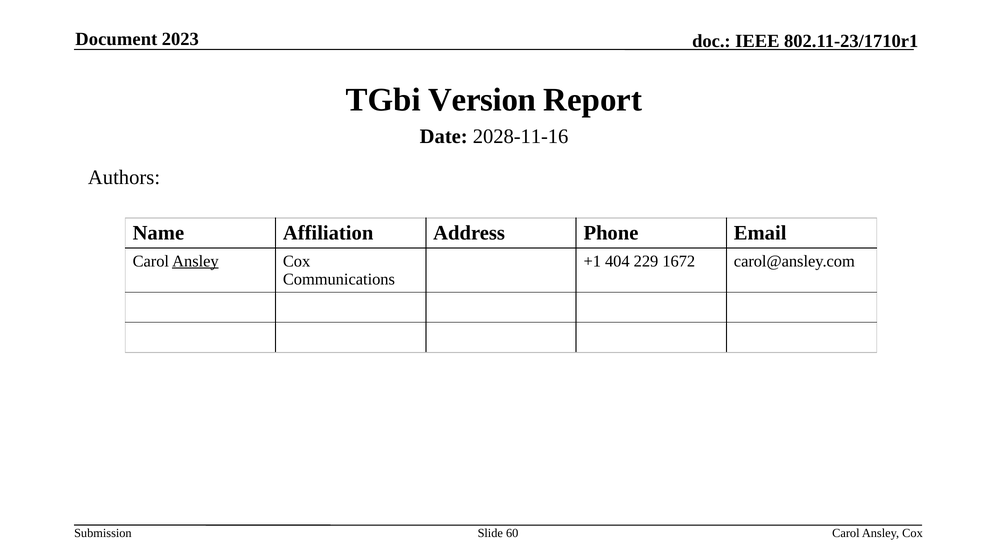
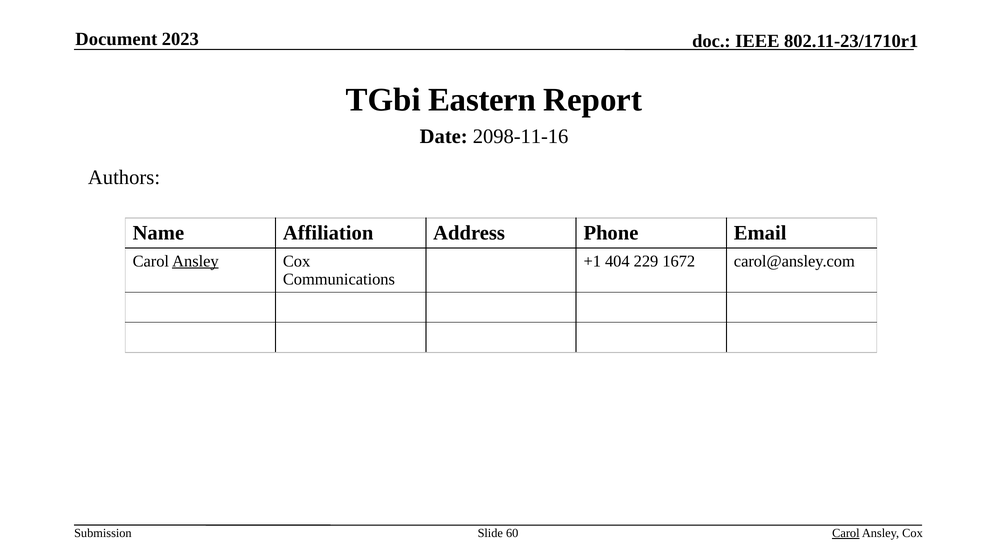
Version: Version -> Eastern
2028-11-16: 2028-11-16 -> 2098-11-16
Carol at (846, 533) underline: none -> present
